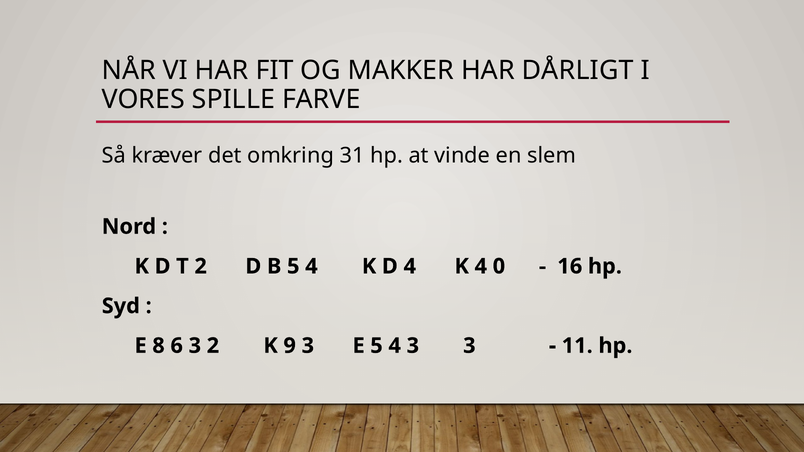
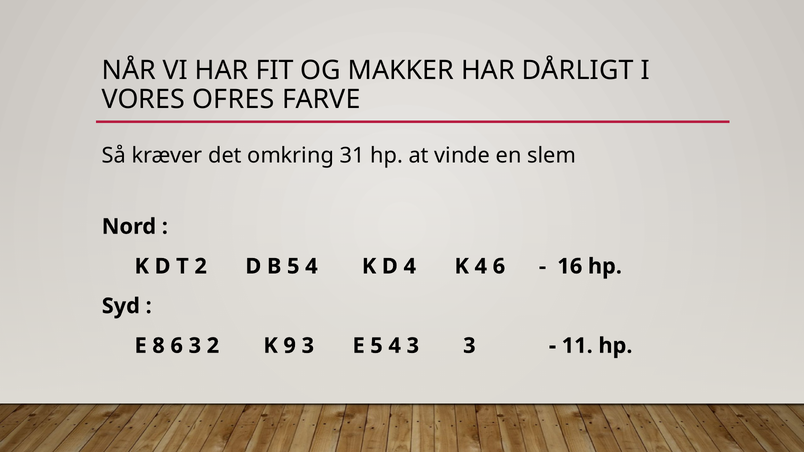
SPILLE: SPILLE -> OFRES
4 0: 0 -> 6
